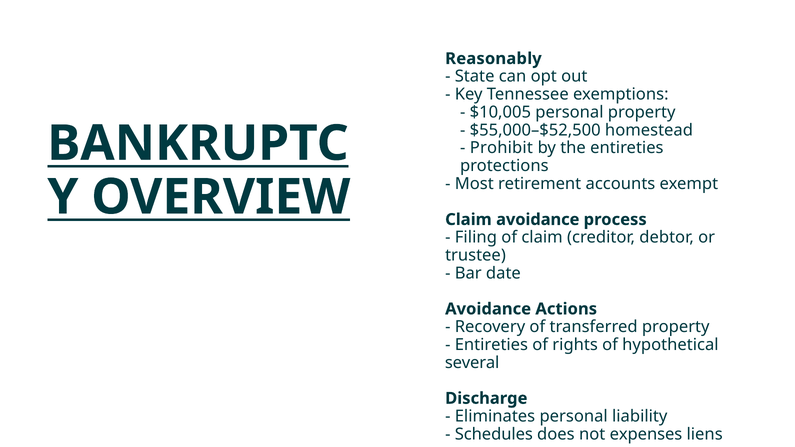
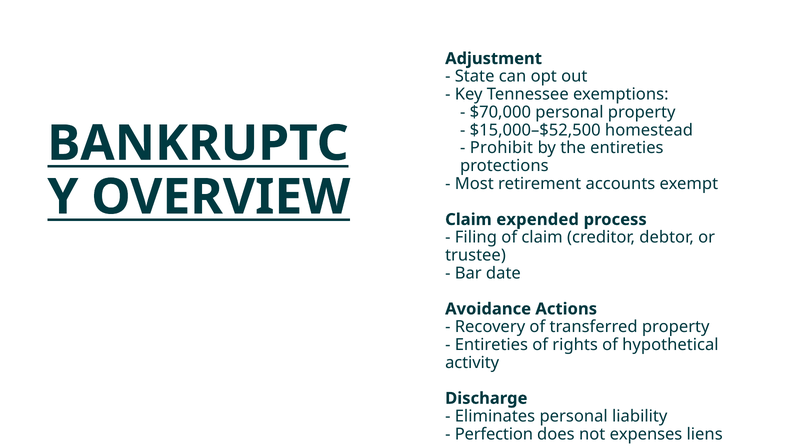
Reasonably: Reasonably -> Adjustment
$10,005: $10,005 -> $70,000
$55,000–$52,500: $55,000–$52,500 -> $15,000–$52,500
Claim avoidance: avoidance -> expended
several: several -> activity
Schedules: Schedules -> Perfection
